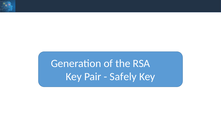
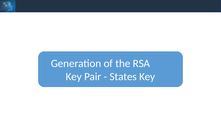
Safely: Safely -> States
